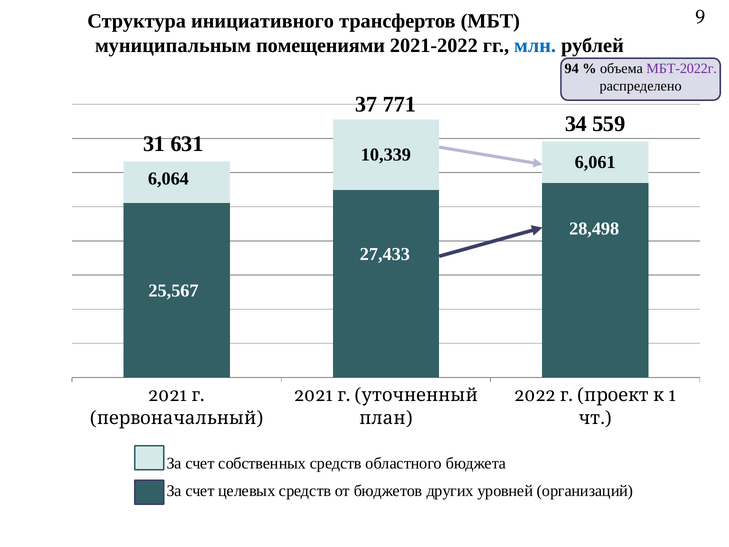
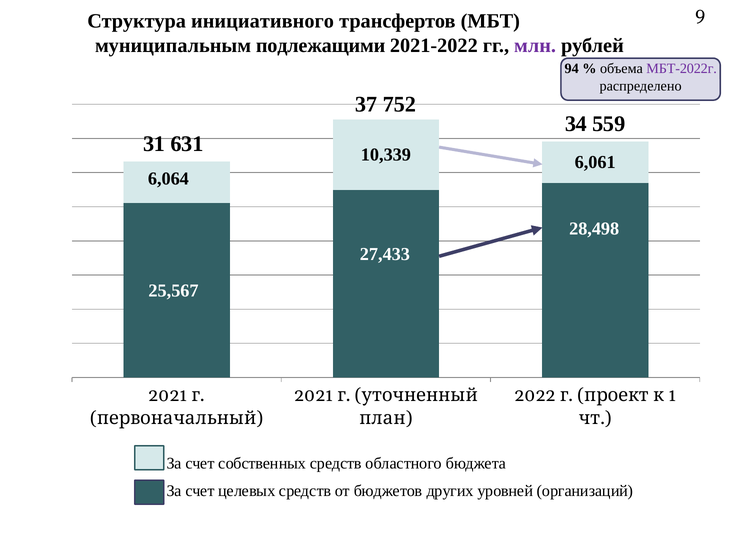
помещениями: помещениями -> подлежащими
млн colour: blue -> purple
771: 771 -> 752
